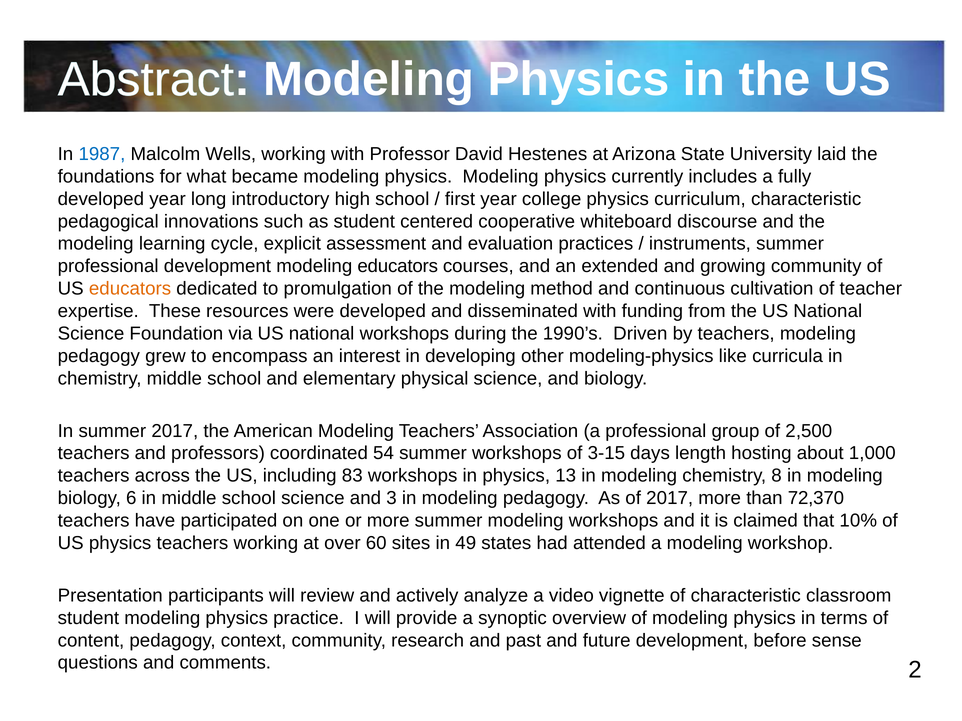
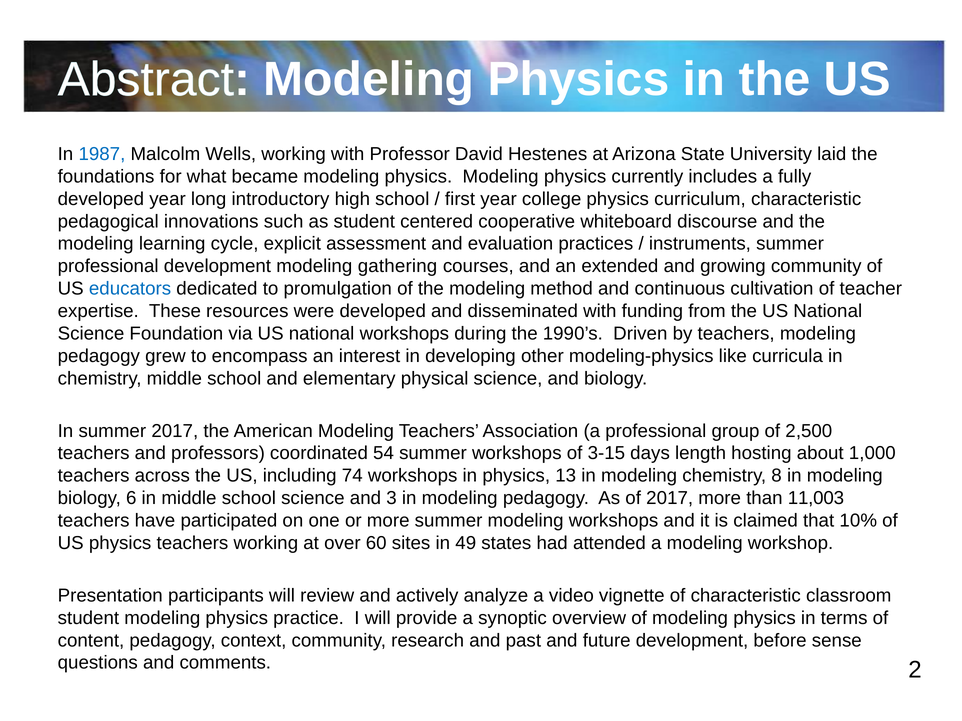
modeling educators: educators -> gathering
educators at (130, 289) colour: orange -> blue
83: 83 -> 74
72,370: 72,370 -> 11,003
